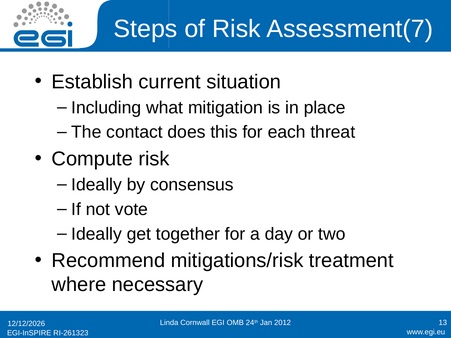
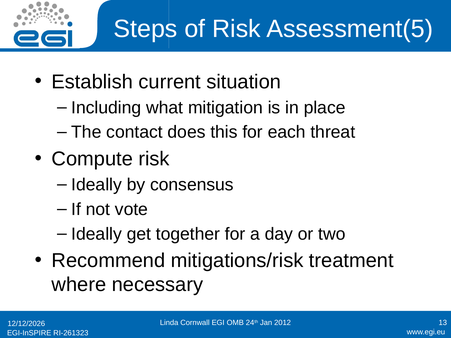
Assessment(7: Assessment(7 -> Assessment(5
